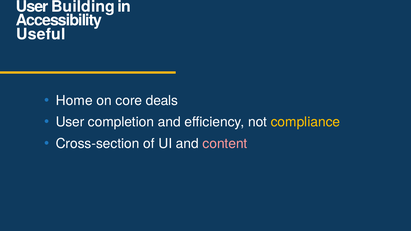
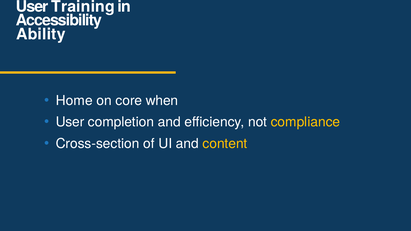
Building: Building -> Training
Useful: Useful -> Ability
deals: deals -> when
content colour: pink -> yellow
